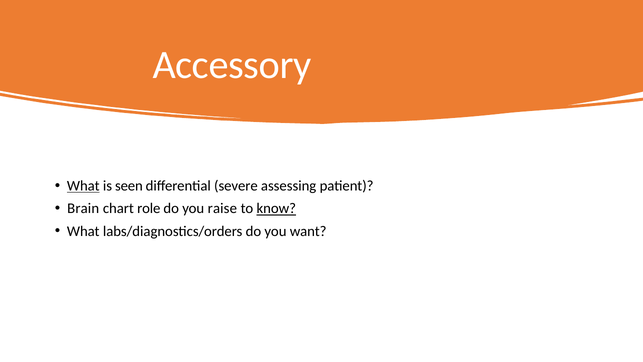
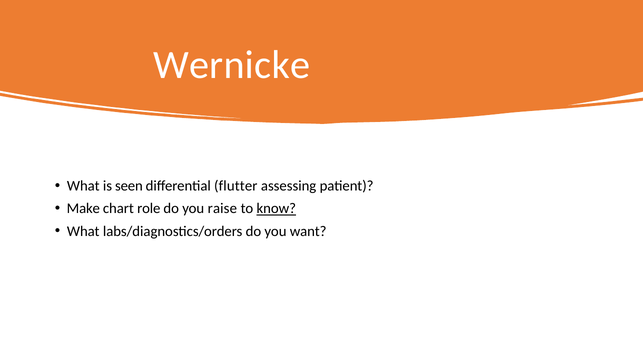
Accessory: Accessory -> Wernicke
What at (83, 186) underline: present -> none
severe: severe -> flutter
Brain: Brain -> Make
